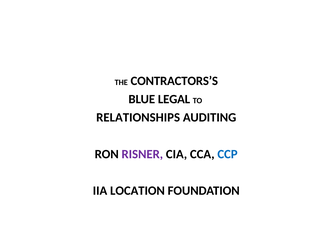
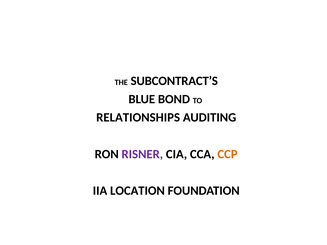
CONTRACTORS’S: CONTRACTORS’S -> SUBCONTRACT’S
LEGAL: LEGAL -> BOND
CCP colour: blue -> orange
